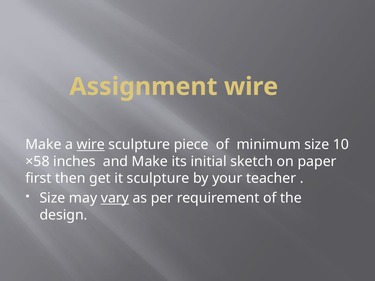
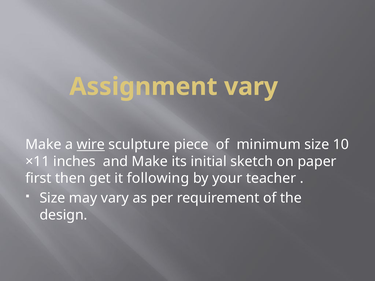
Assignment wire: wire -> vary
×58: ×58 -> ×11
it sculpture: sculpture -> following
vary at (115, 198) underline: present -> none
